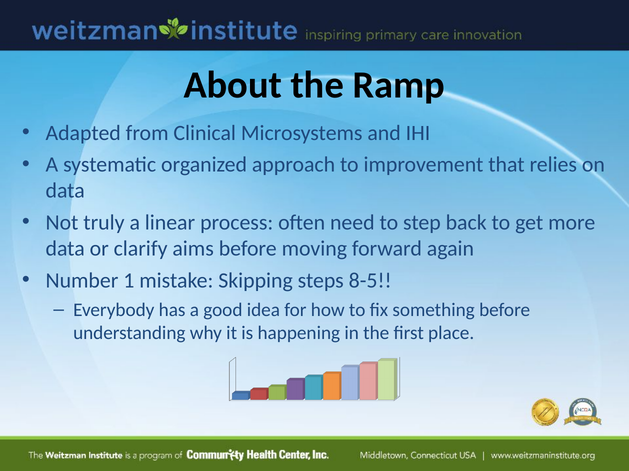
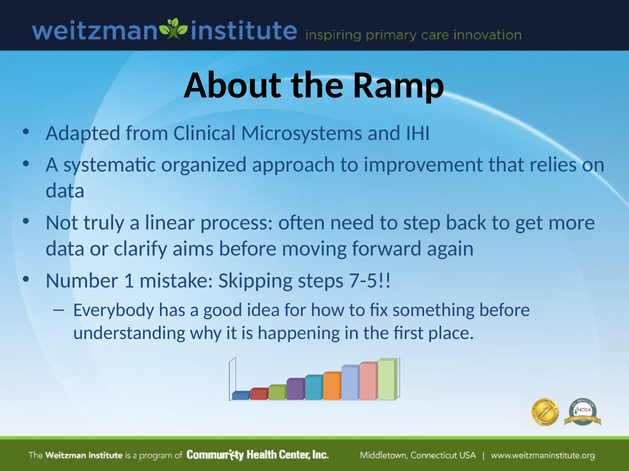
8-5: 8-5 -> 7-5
